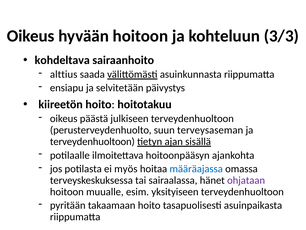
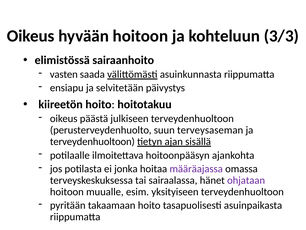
kohdeltava: kohdeltava -> elimistössä
alttius: alttius -> vasten
myös: myös -> jonka
määräajassa colour: blue -> purple
